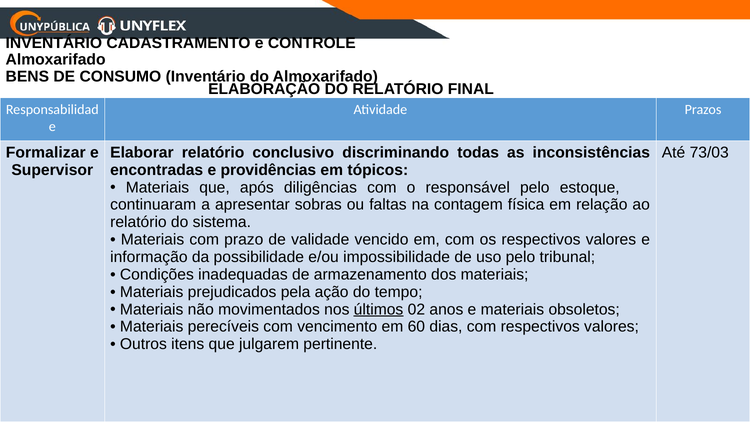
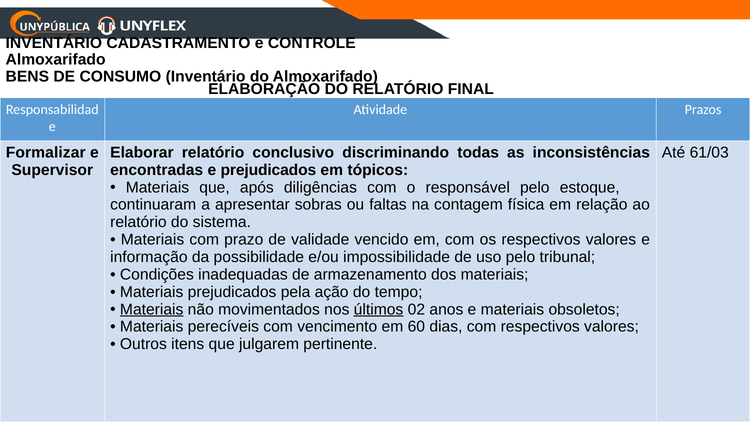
73/03: 73/03 -> 61/03
e providências: providências -> prejudicados
Materiais at (152, 309) underline: none -> present
